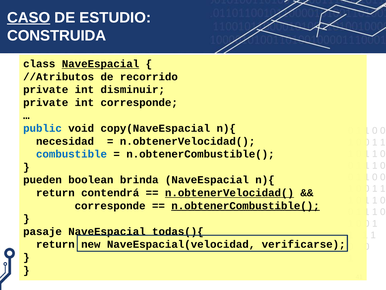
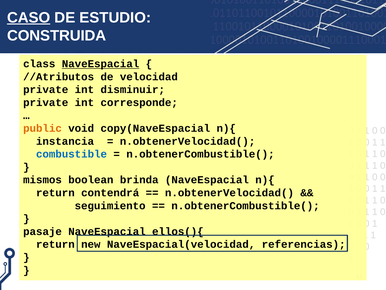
recorrido: recorrido -> velocidad
public colour: blue -> orange
necesidad: necesidad -> instancia
pueden: pueden -> mismos
n.obtenerVelocidad( at (229, 193) underline: present -> none
corresponde at (110, 205): corresponde -> seguimiento
n.obtenerCombustible( at (246, 205) underline: present -> none
todas(){: todas(){ -> ellos(){
verificarse: verificarse -> referencias
